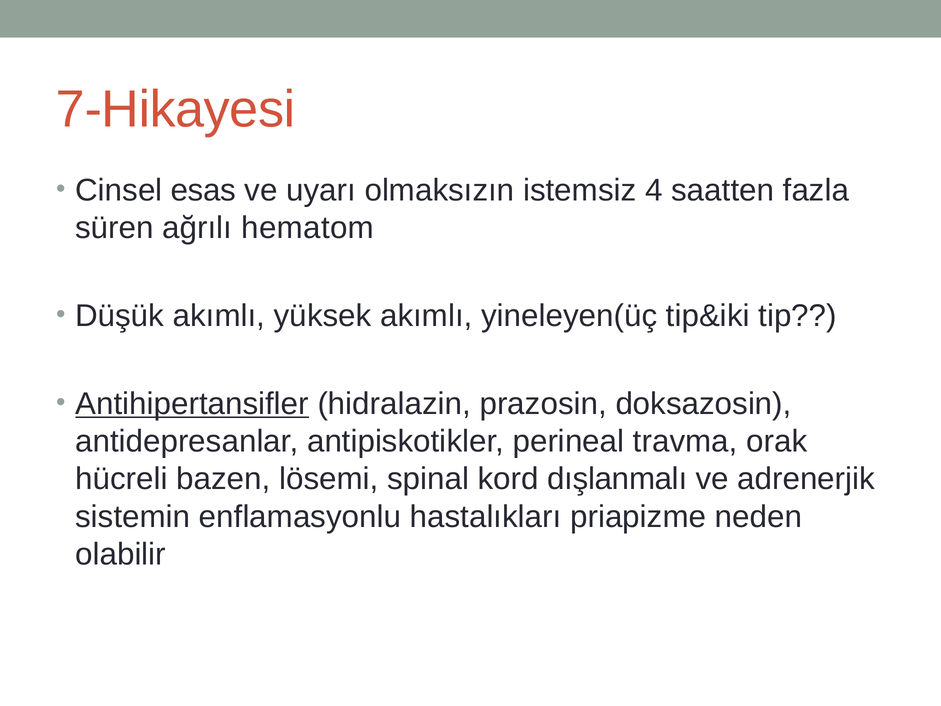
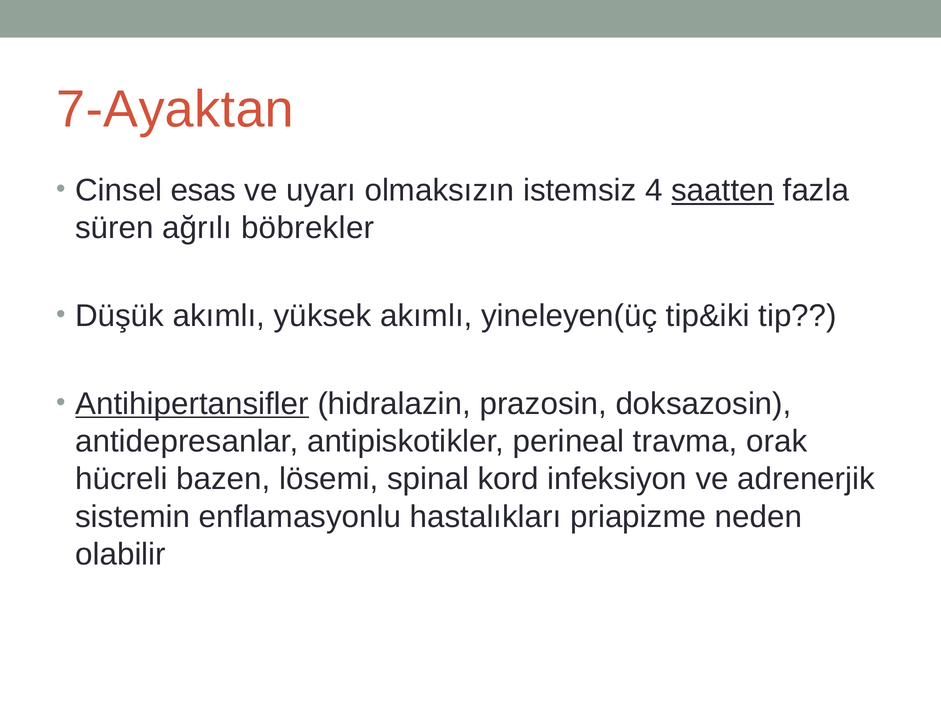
7-Hikayesi: 7-Hikayesi -> 7-Ayaktan
saatten underline: none -> present
hematom: hematom -> böbrekler
dışlanmalı: dışlanmalı -> infeksiyon
